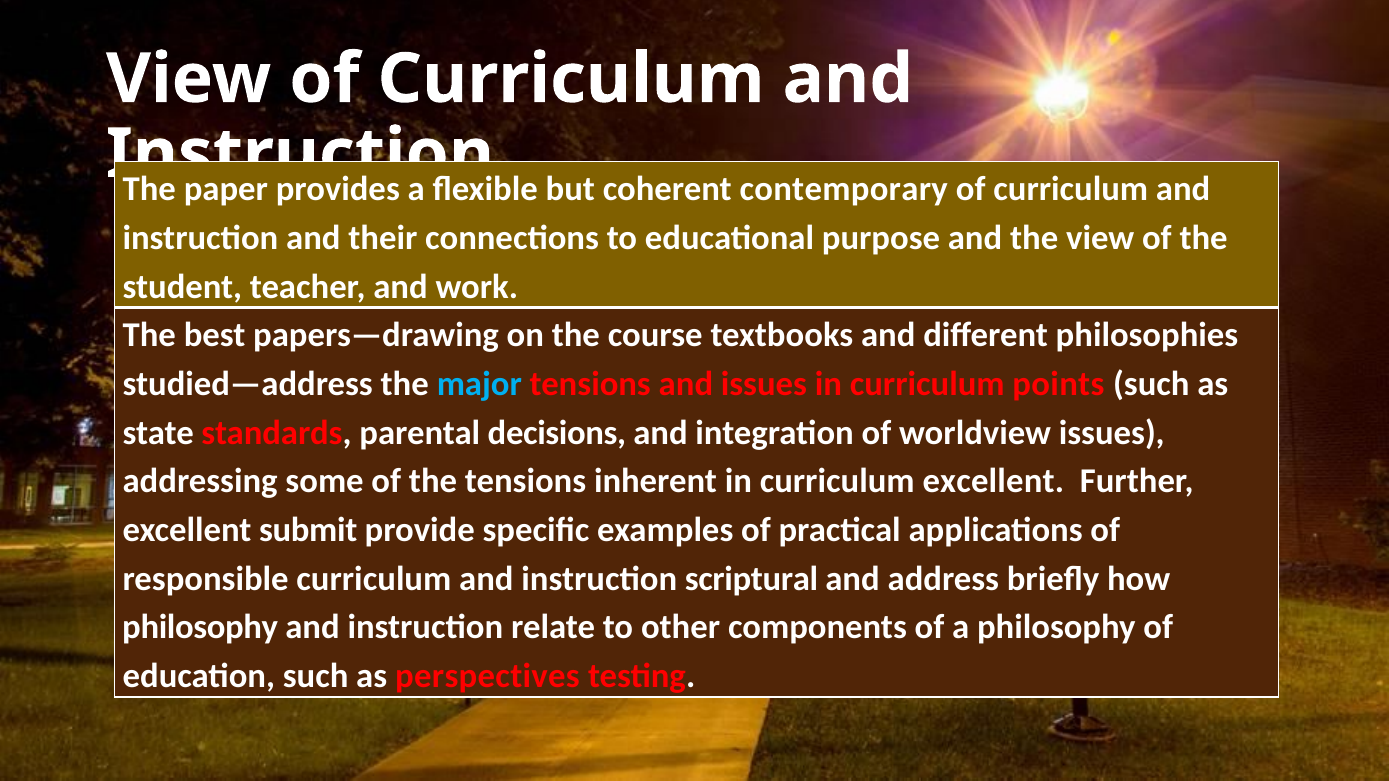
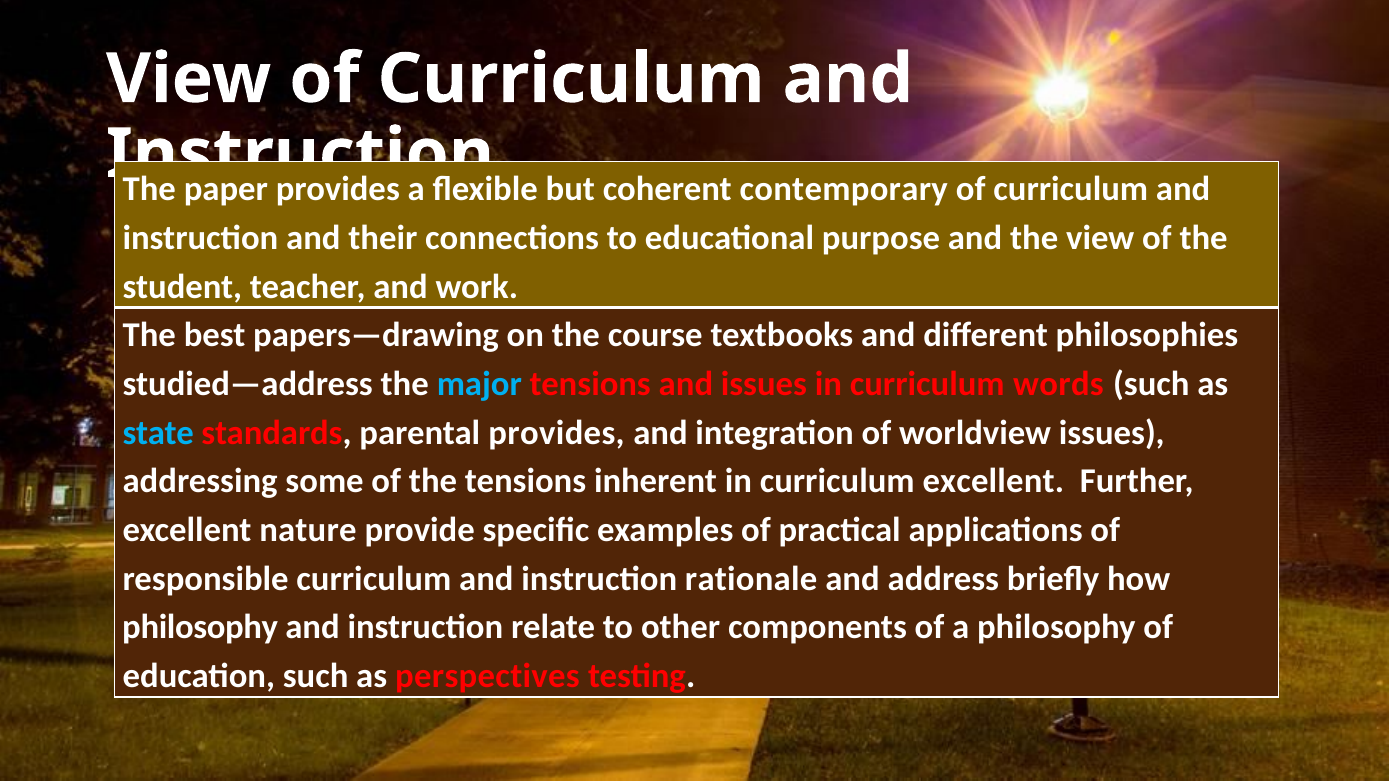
points: points -> words
state colour: white -> light blue
parental decisions: decisions -> provides
submit: submit -> nature
scriptural: scriptural -> rationale
